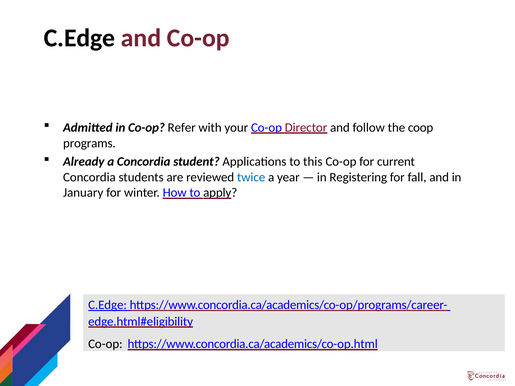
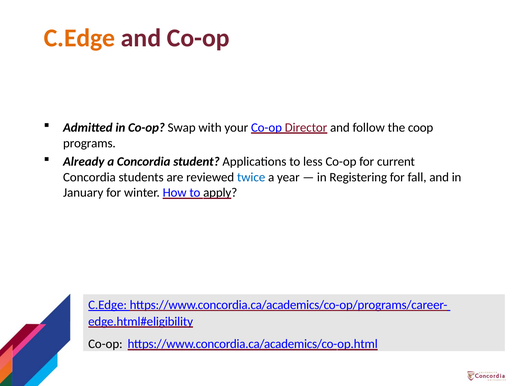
C.Edge at (79, 38) colour: black -> orange
Refer: Refer -> Swap
this: this -> less
